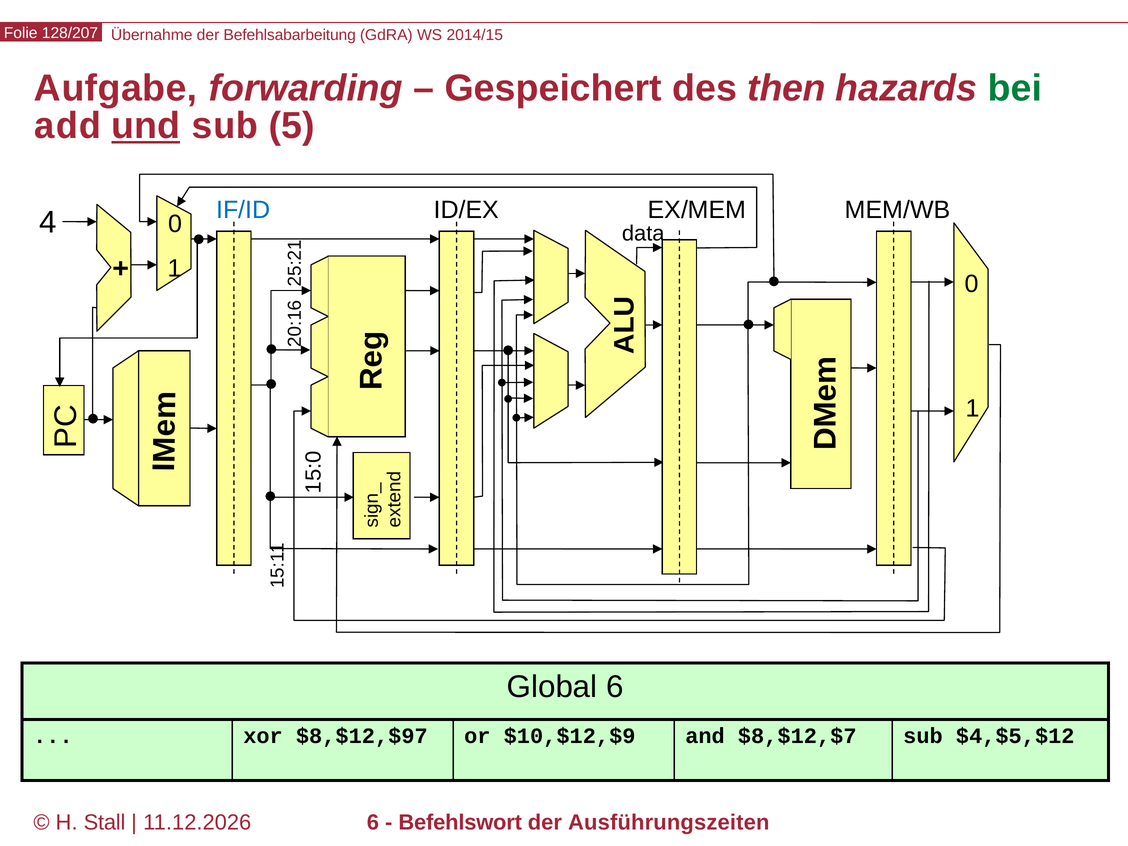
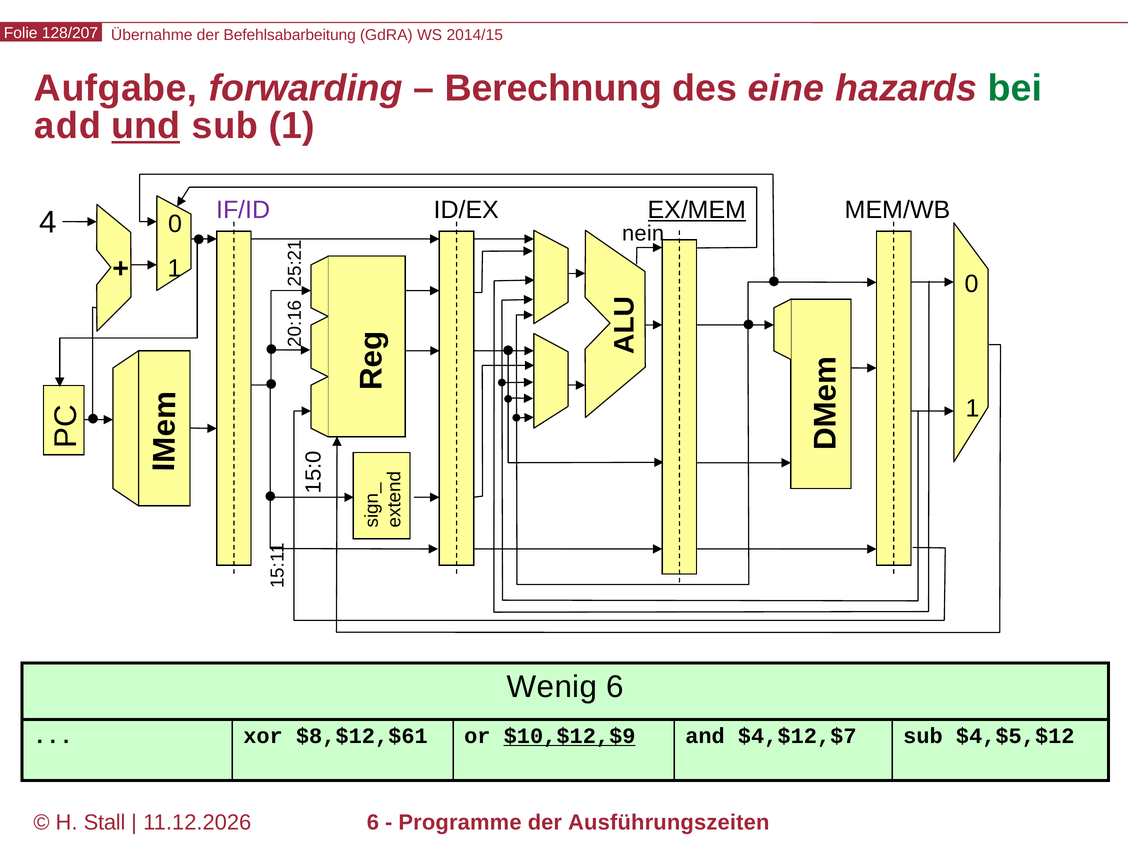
Gespeichert: Gespeichert -> Berechnung
then: then -> eine
sub 5: 5 -> 1
IF/ID colour: blue -> purple
EX/MEM underline: none -> present
data: data -> nein
Global: Global -> Wenig
$8,$12,$97: $8,$12,$97 -> $8,$12,$61
$10,$12,$9 underline: none -> present
$8,$12,$7: $8,$12,$7 -> $4,$12,$7
Befehlswort: Befehlswort -> Programme
